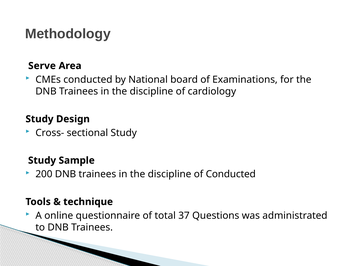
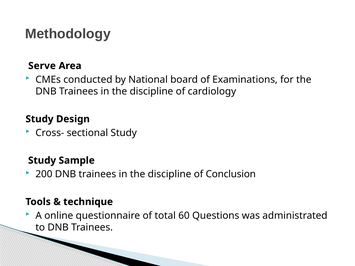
of Conducted: Conducted -> Conclusion
37: 37 -> 60
